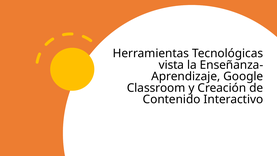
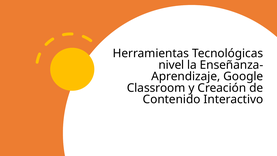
vista: vista -> nivel
